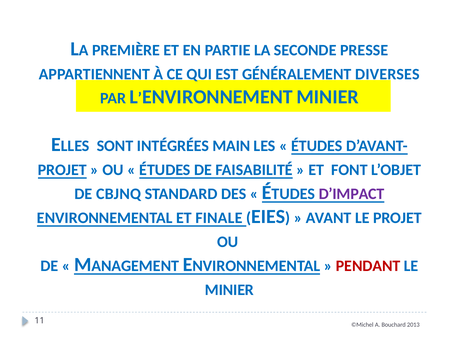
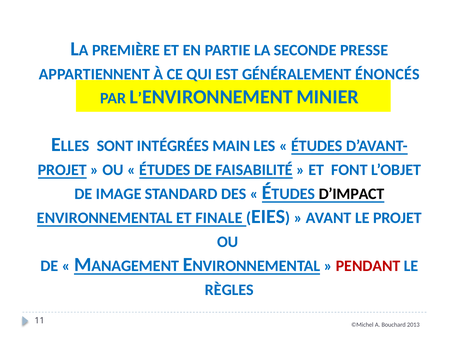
DIVERSES: DIVERSES -> ÉNONCÉS
CBJNQ: CBJNQ -> IMAGE
D’IMPACT colour: purple -> black
MINIER at (229, 290): MINIER -> RÈGLES
